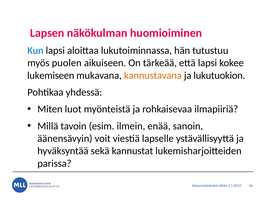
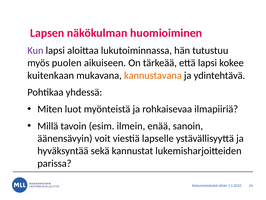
Kun colour: blue -> purple
lukemiseen: lukemiseen -> kuitenkaan
lukutuokion: lukutuokion -> ydintehtävä
